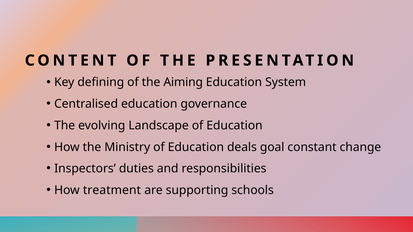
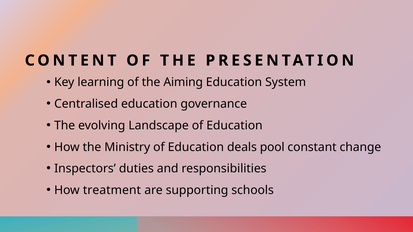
defining: defining -> learning
goal: goal -> pool
